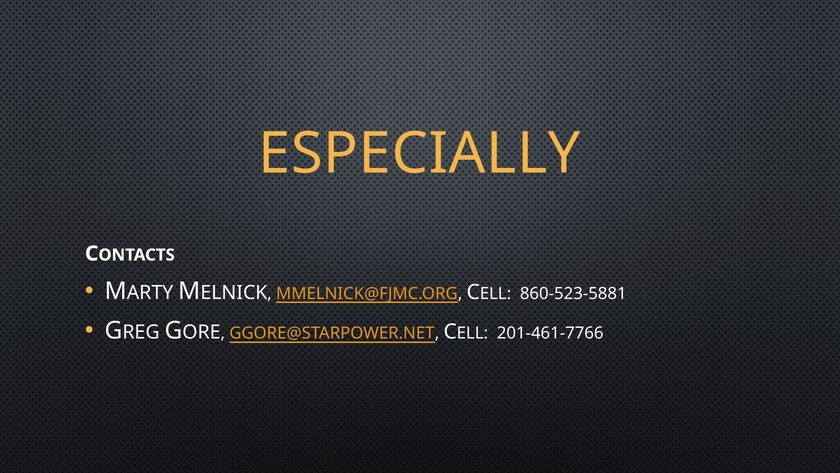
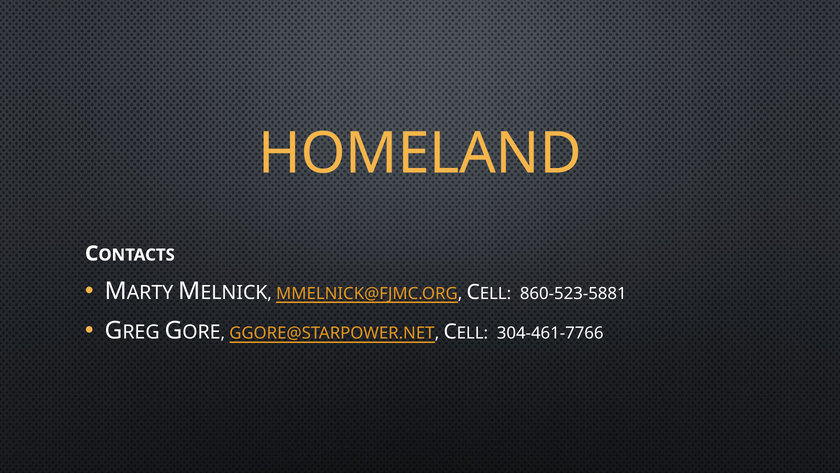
ESPECIALLY: ESPECIALLY -> HOMELAND
201-461-7766: 201-461-7766 -> 304-461-7766
